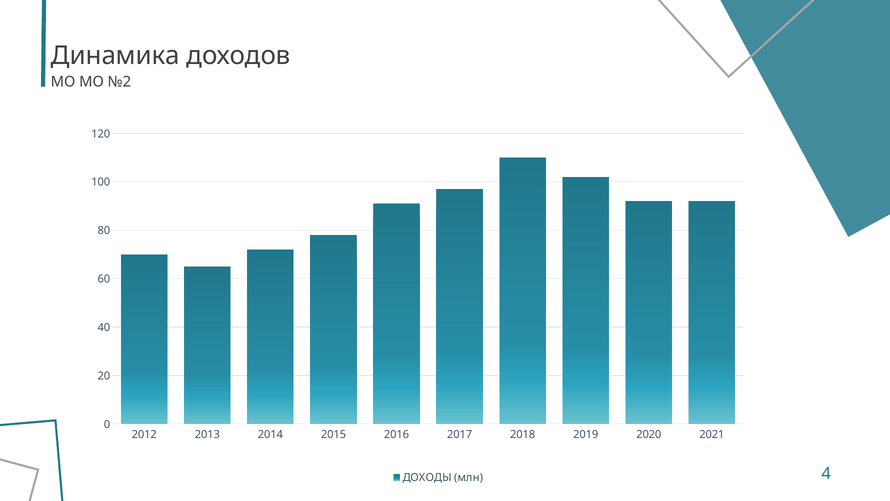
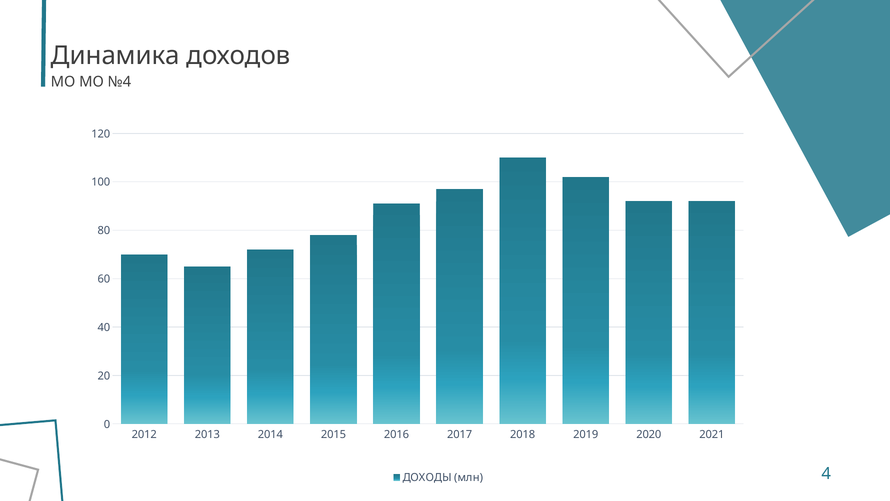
№2: №2 -> №4
